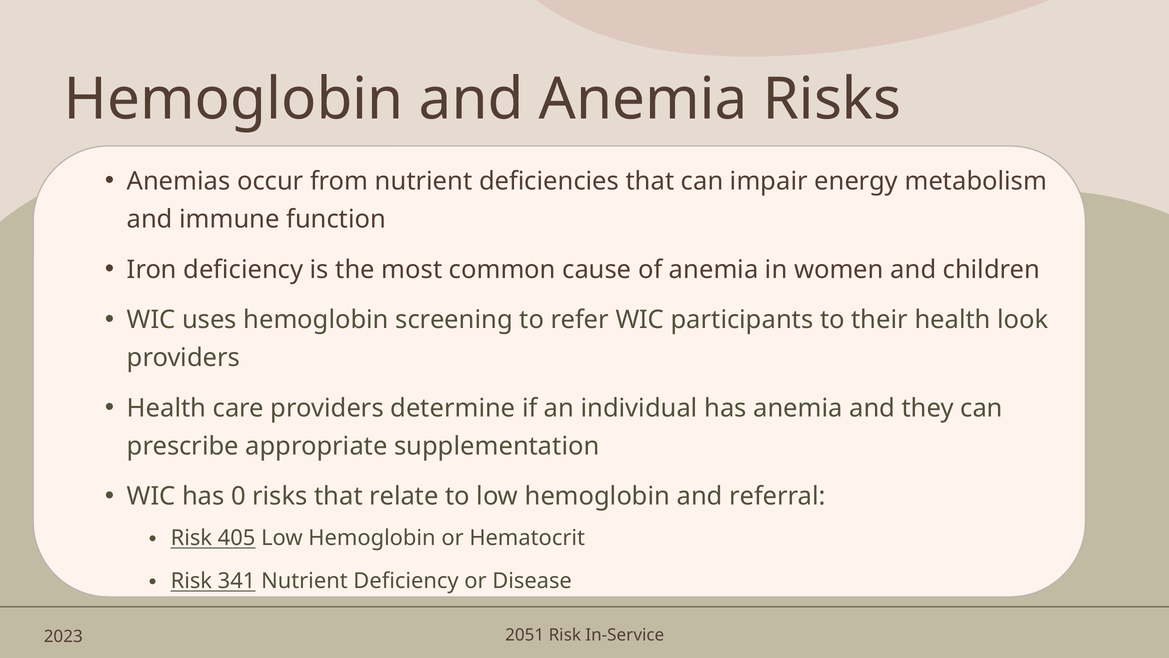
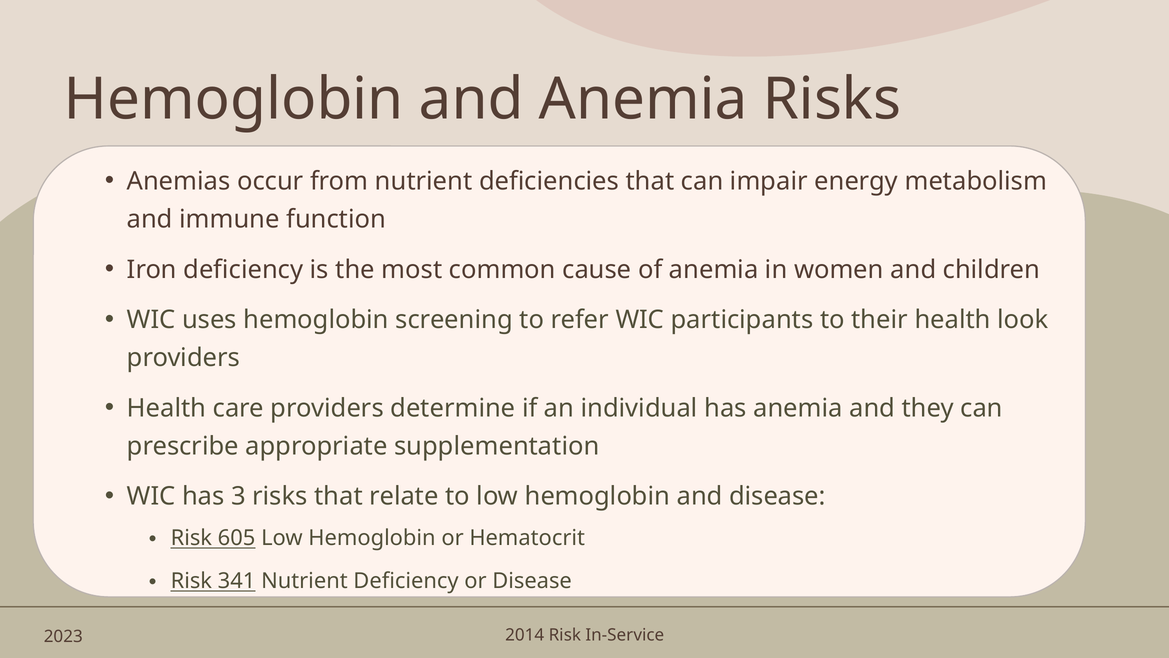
0: 0 -> 3
and referral: referral -> disease
405: 405 -> 605
2051: 2051 -> 2014
